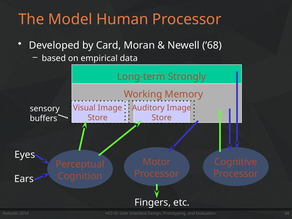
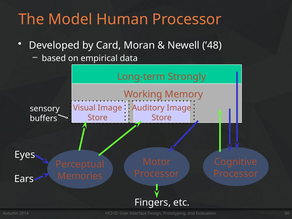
’68: ’68 -> ’48
Cognition: Cognition -> Memories
